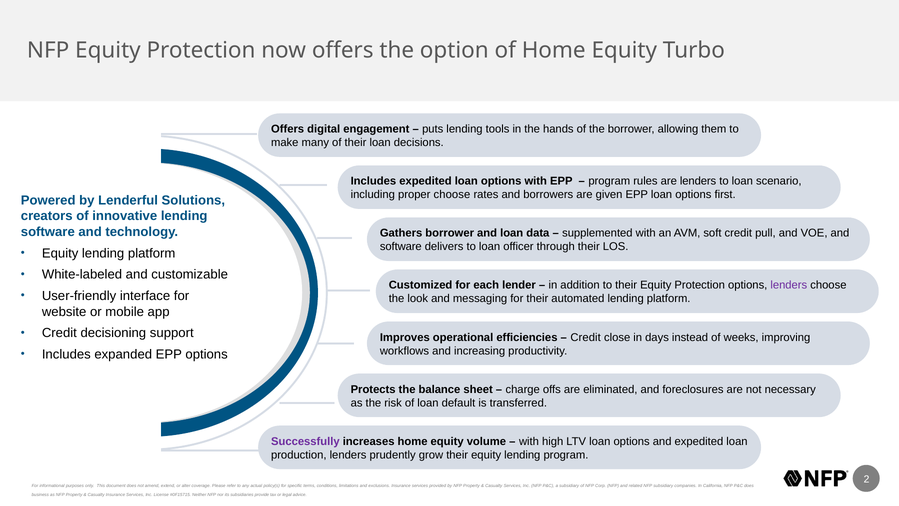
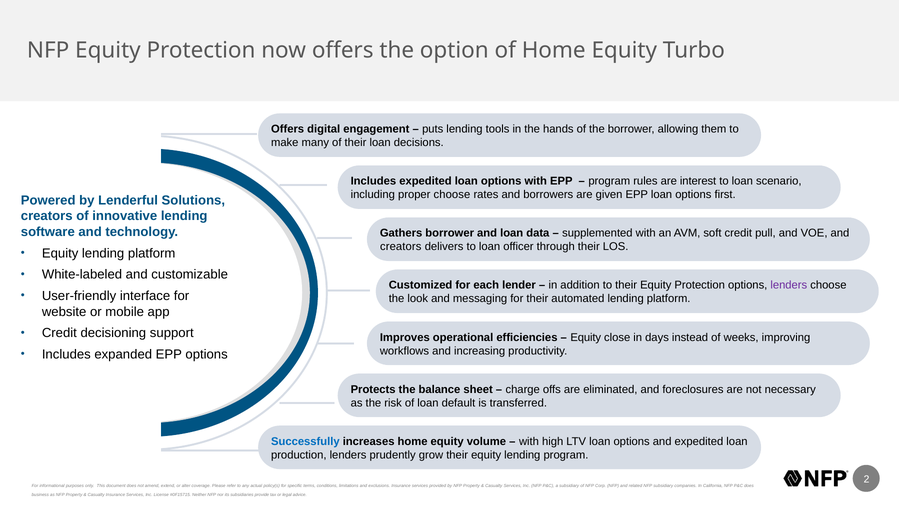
are lenders: lenders -> interest
software at (401, 247): software -> creators
Credit at (586, 337): Credit -> Equity
Successfully colour: purple -> blue
